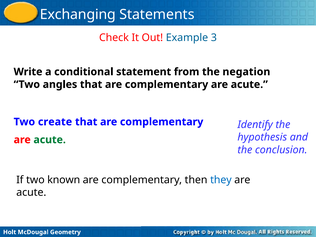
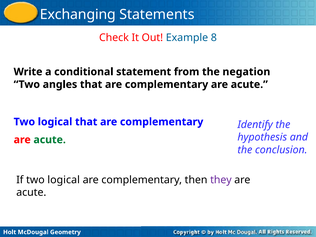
3: 3 -> 8
create at (55, 122): create -> logical
If two known: known -> logical
they colour: blue -> purple
